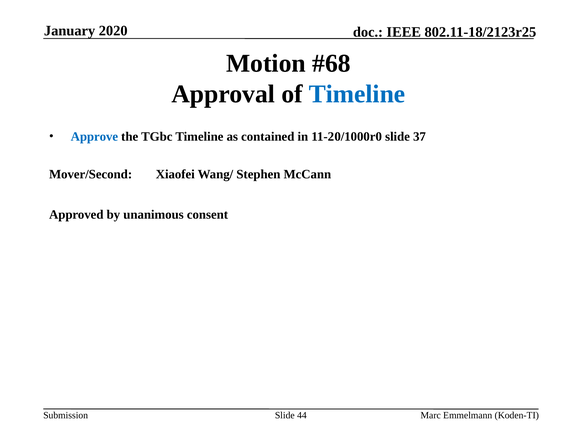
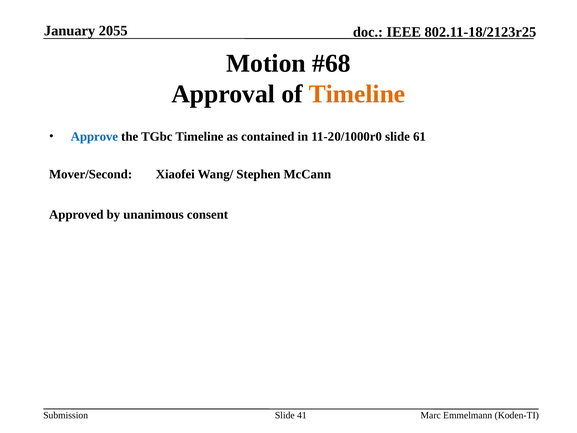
2020: 2020 -> 2055
Timeline at (357, 94) colour: blue -> orange
37: 37 -> 61
44: 44 -> 41
